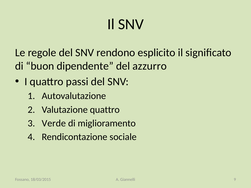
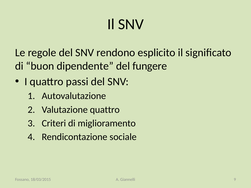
azzurro: azzurro -> fungere
Verde: Verde -> Criteri
